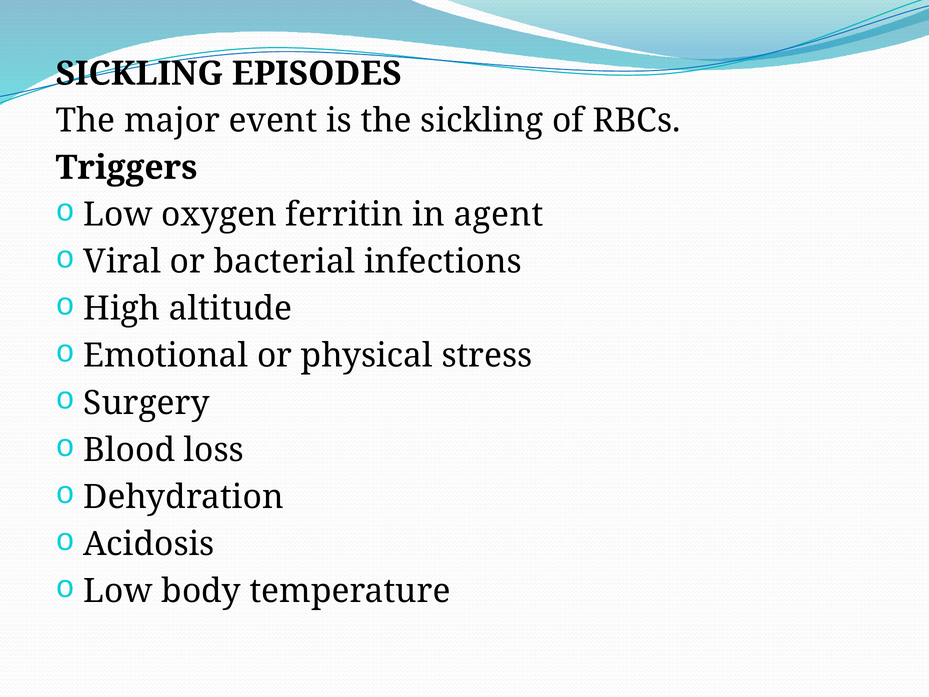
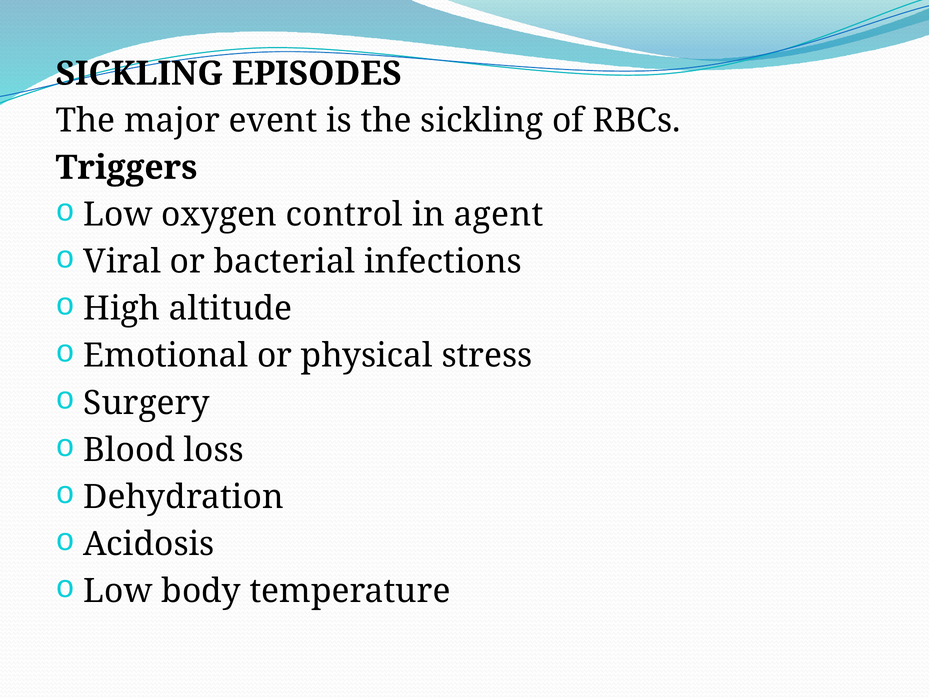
ferritin: ferritin -> control
